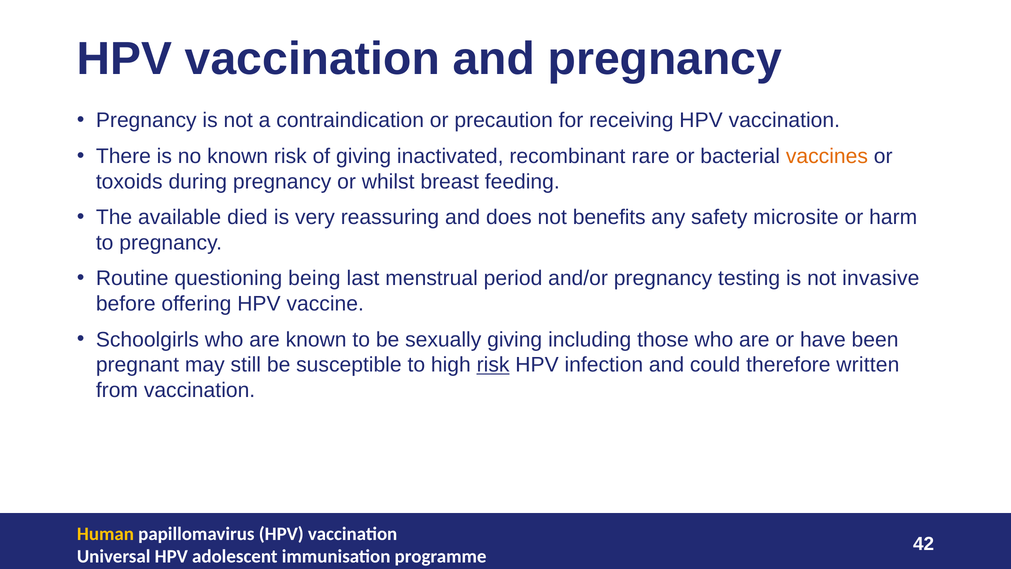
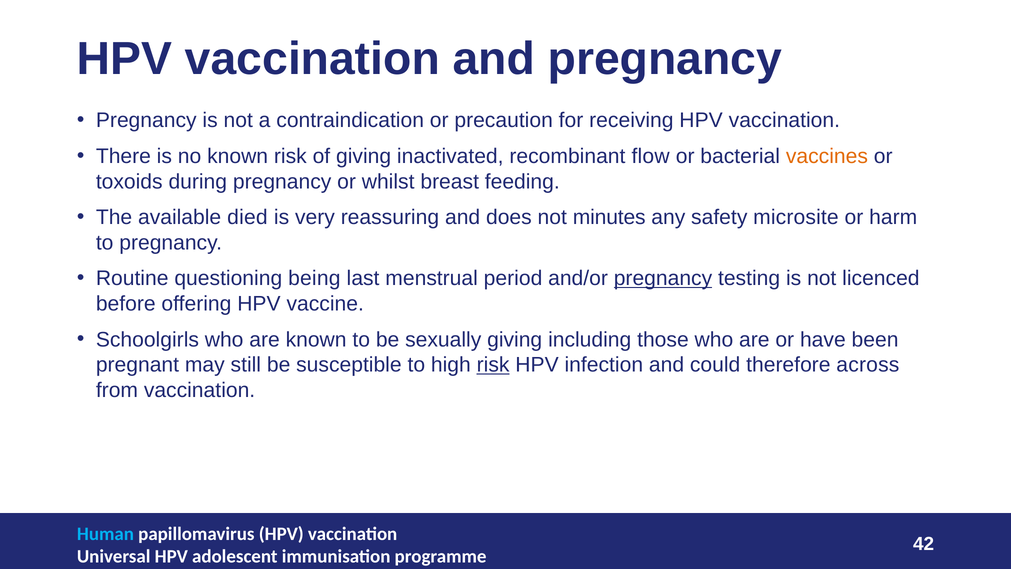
rare: rare -> flow
benefits: benefits -> minutes
pregnancy at (663, 278) underline: none -> present
invasive: invasive -> licenced
written: written -> across
Human colour: yellow -> light blue
